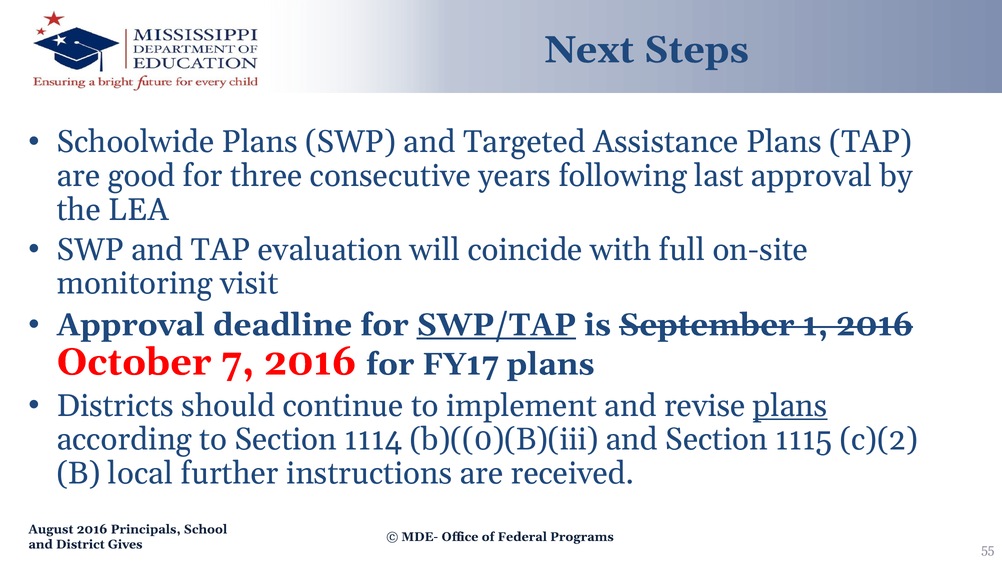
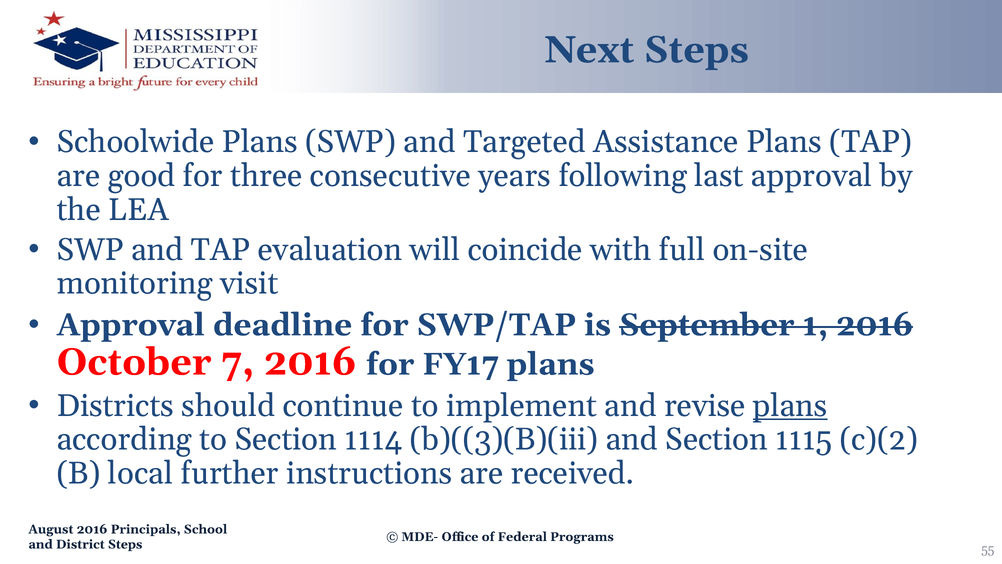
SWP/TAP underline: present -> none
b)((0)(B)(iii: b)((0)(B)(iii -> b)((3)(B)(iii
District Gives: Gives -> Steps
